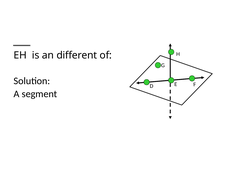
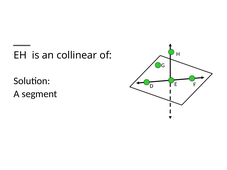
different: different -> collinear
